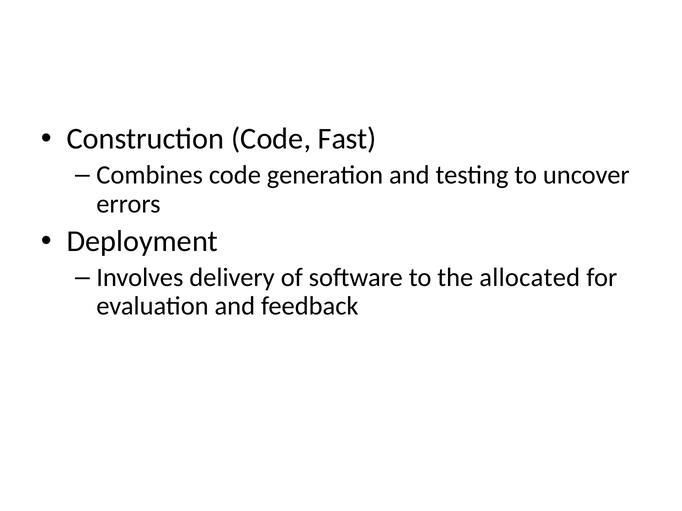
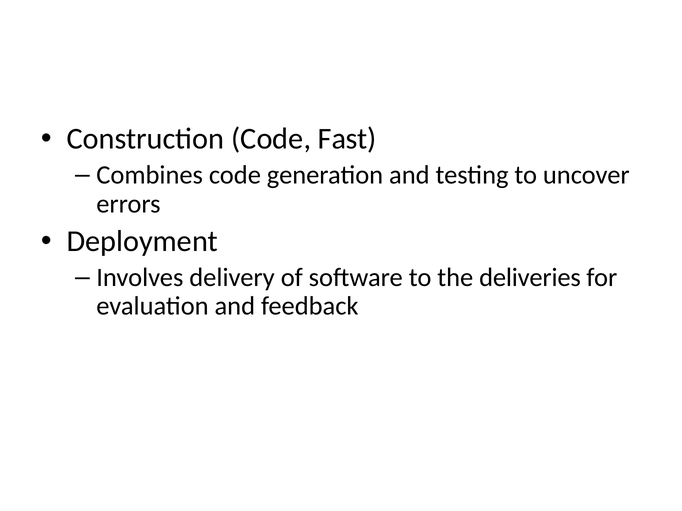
allocated: allocated -> deliveries
